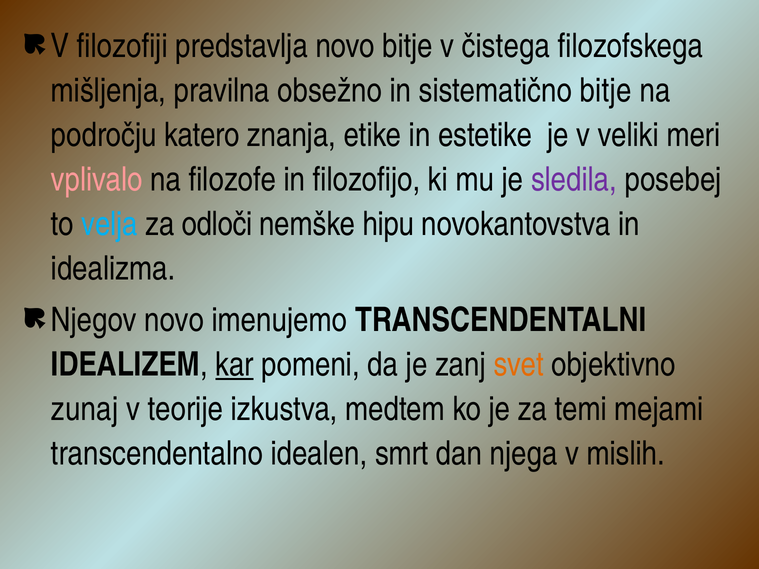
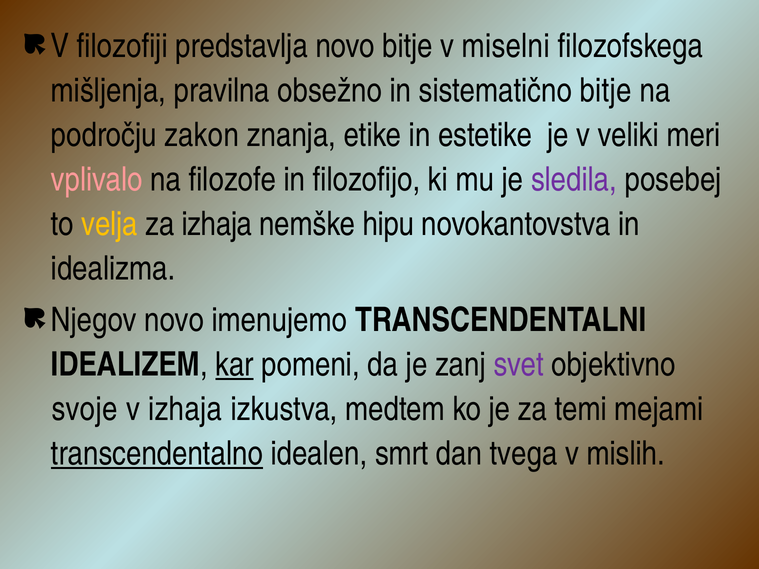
čistega: čistega -> miselni
katero: katero -> zakon
velja colour: light blue -> yellow
za odloči: odloči -> izhaja
svet colour: orange -> purple
zunaj: zunaj -> svoje
v teorije: teorije -> izhaja
transcendentalno underline: none -> present
njega: njega -> tvega
